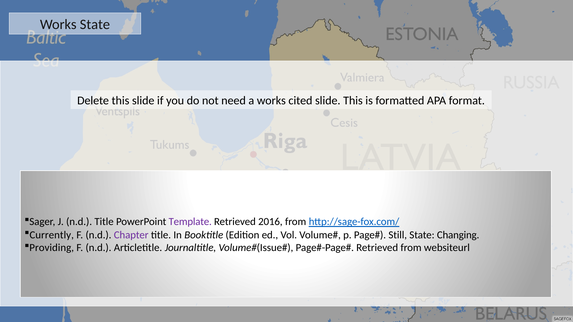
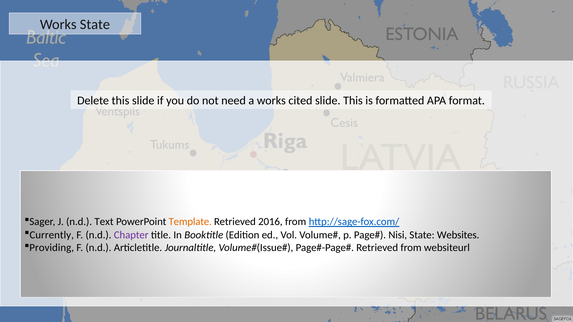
n.d Title: Title -> Text
Template colour: purple -> orange
Still: Still -> Nisi
Changing: Changing -> Websites
